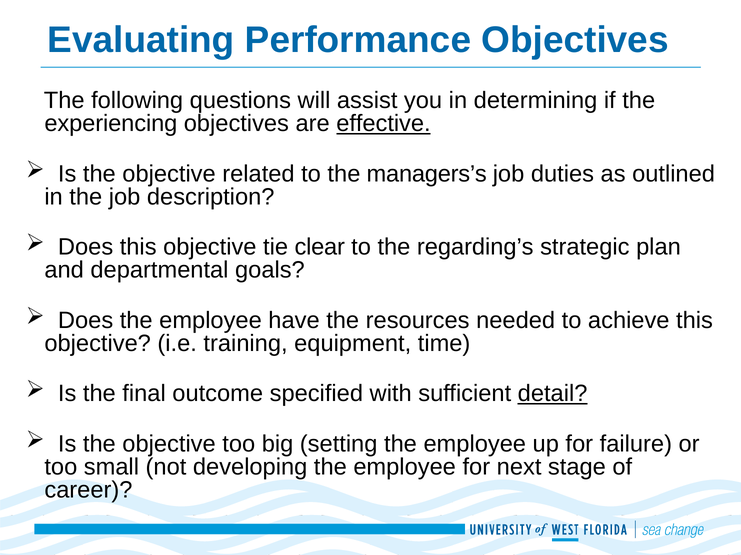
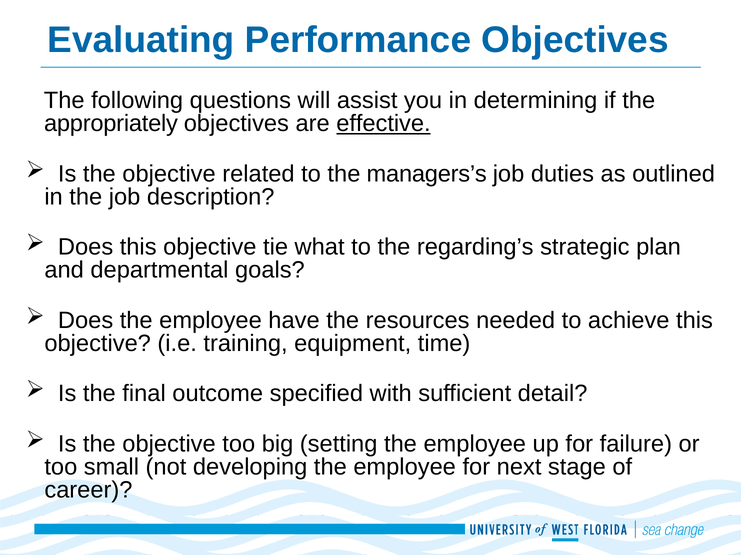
experiencing: experiencing -> appropriately
clear: clear -> what
detail underline: present -> none
